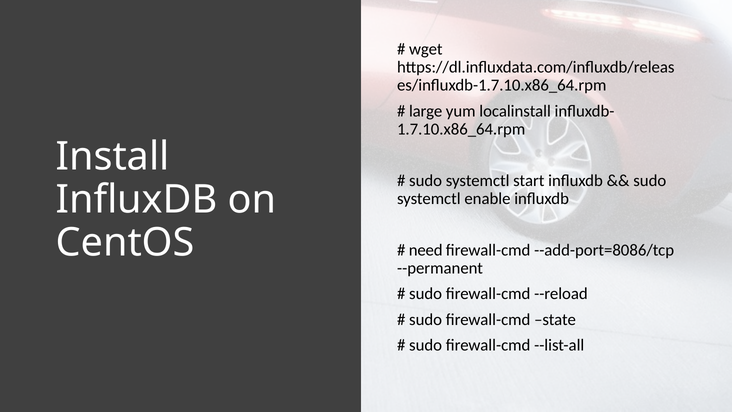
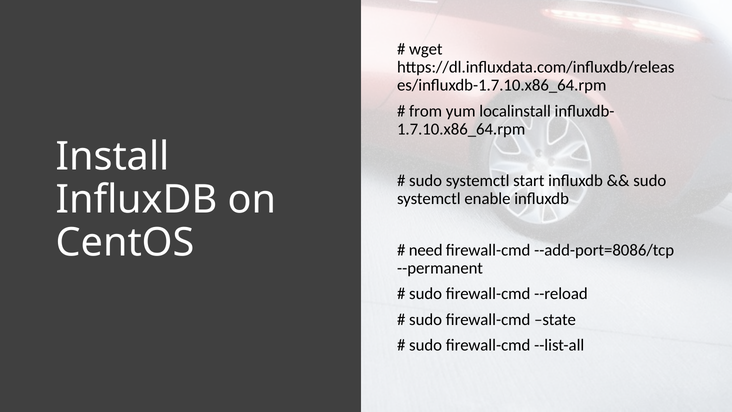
large: large -> from
